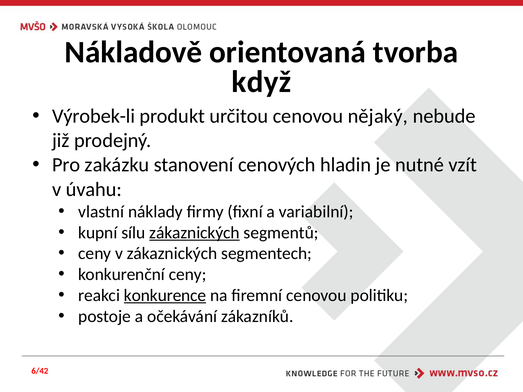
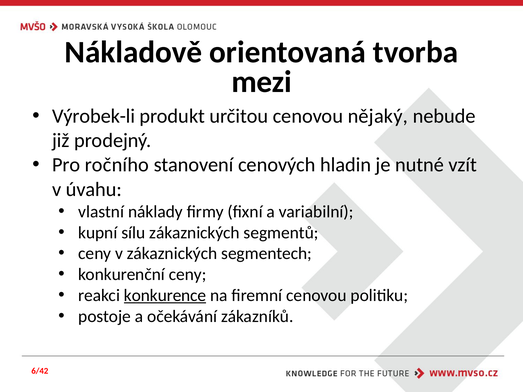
když: když -> mezi
zakázku: zakázku -> ročního
zákaznických at (194, 233) underline: present -> none
